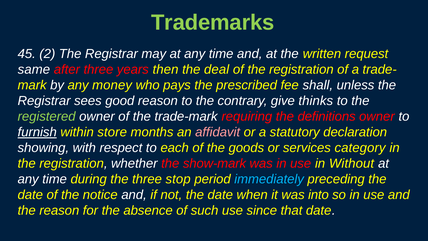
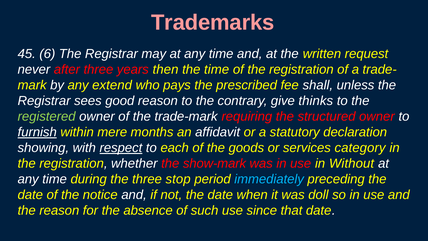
Trademarks colour: light green -> pink
2: 2 -> 6
same: same -> never
the deal: deal -> time
money: money -> extend
definitions: definitions -> structured
store: store -> mere
affidavit colour: pink -> white
respect underline: none -> present
into: into -> doll
